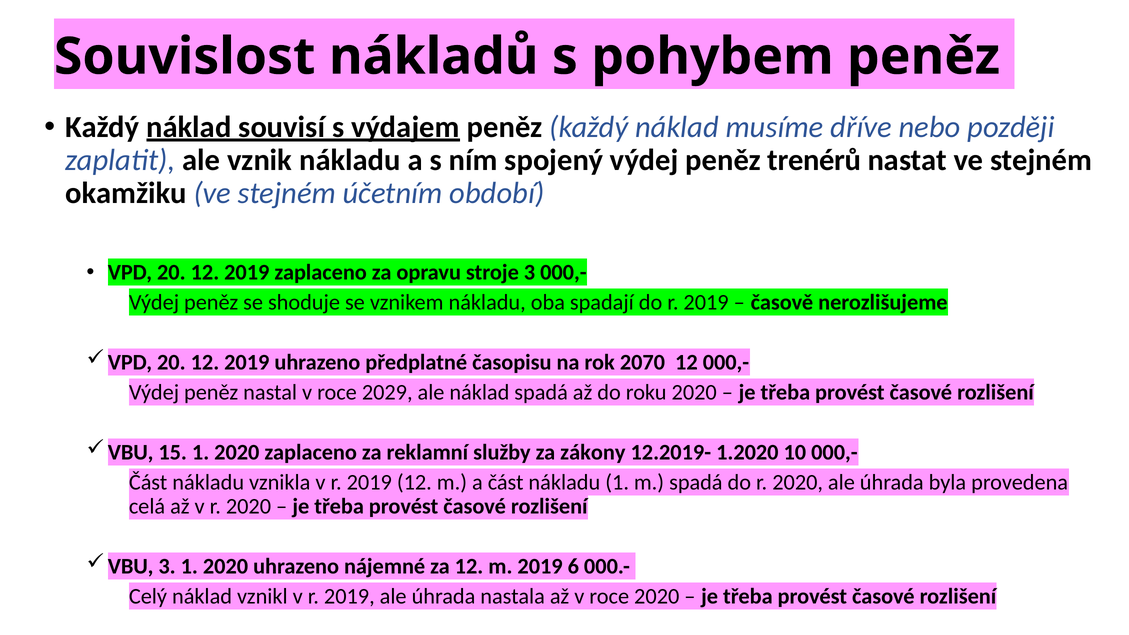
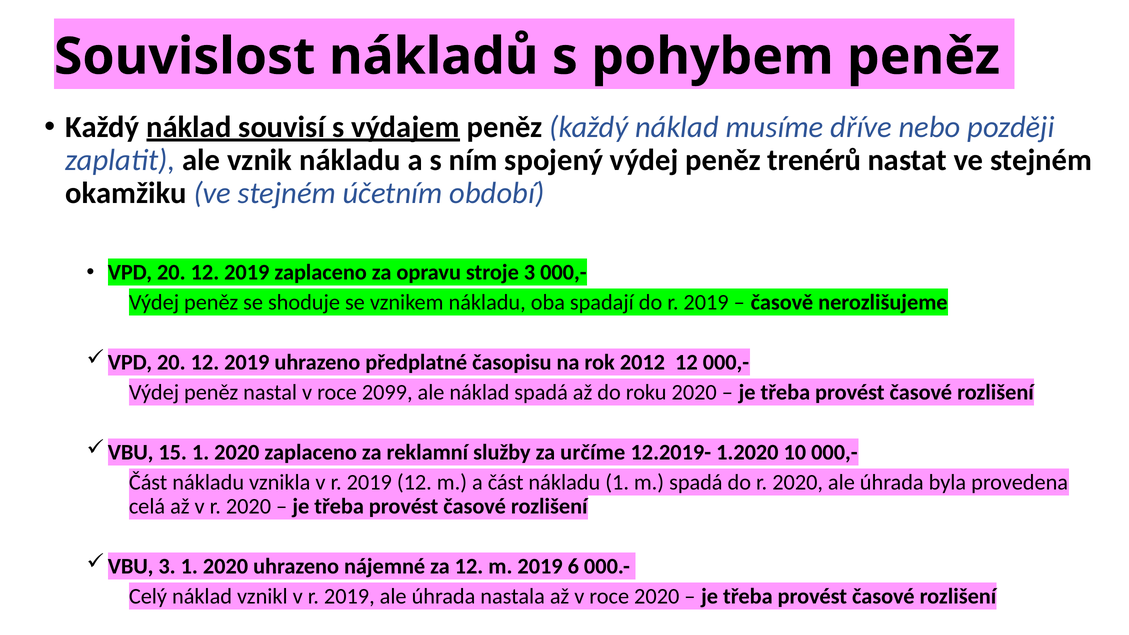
2070: 2070 -> 2012
2029: 2029 -> 2099
zákony: zákony -> určíme
